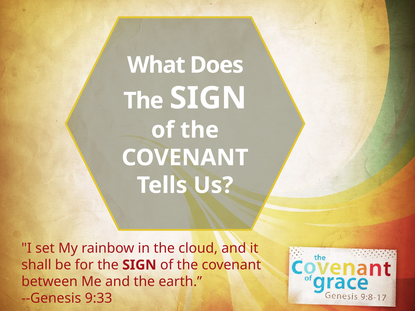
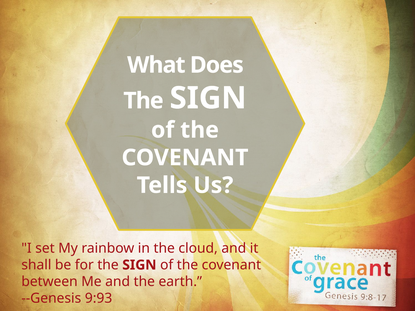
9:33: 9:33 -> 9:93
